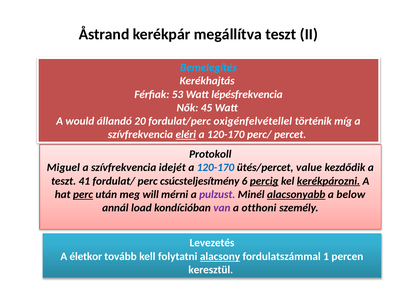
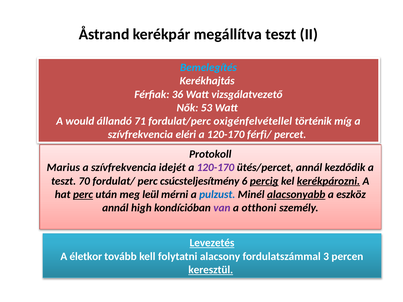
53: 53 -> 36
lépésfrekvencia: lépésfrekvencia -> vizsgálatvezető
45: 45 -> 53
20: 20 -> 71
eléri underline: present -> none
perc/: perc/ -> férfi/
Miguel: Miguel -> Marius
120-170 at (216, 168) colour: blue -> purple
ütés/percet value: value -> annál
41: 41 -> 70
will: will -> leül
pulzust colour: purple -> blue
below: below -> eszköz
load: load -> high
Levezetés underline: none -> present
alacsony underline: present -> none
1: 1 -> 3
keresztül underline: none -> present
